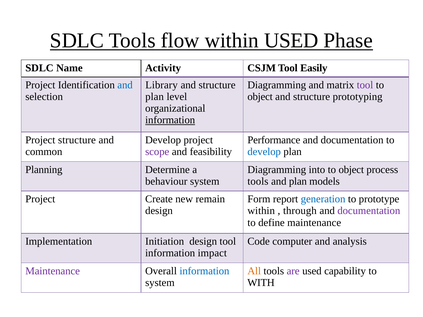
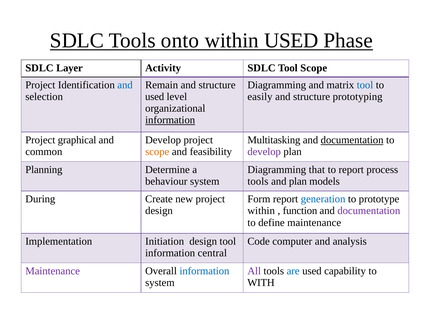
flow: flow -> onto
Name: Name -> Layer
Activity CSJM: CSJM -> SDLC
Tool Easily: Easily -> Scope
Library: Library -> Remain
tool at (365, 85) colour: purple -> blue
plan at (155, 97): plan -> used
object at (260, 97): object -> easily
Project structure: structure -> graphical
Performance: Performance -> Multitasking
documentation at (352, 140) underline: none -> present
scope at (157, 152) colour: purple -> orange
develop at (264, 152) colour: blue -> purple
into: into -> that
object at (351, 170): object -> report
Project at (40, 199): Project -> During
new remain: remain -> project
through: through -> function
impact: impact -> central
All colour: orange -> purple
are colour: purple -> blue
